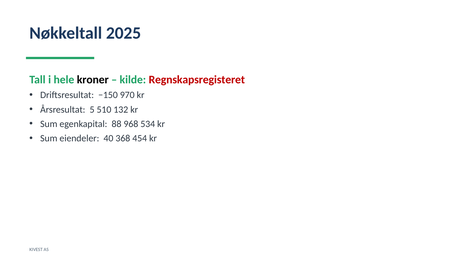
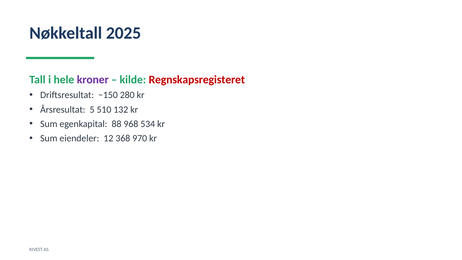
kroner colour: black -> purple
970: 970 -> 280
40: 40 -> 12
454: 454 -> 970
